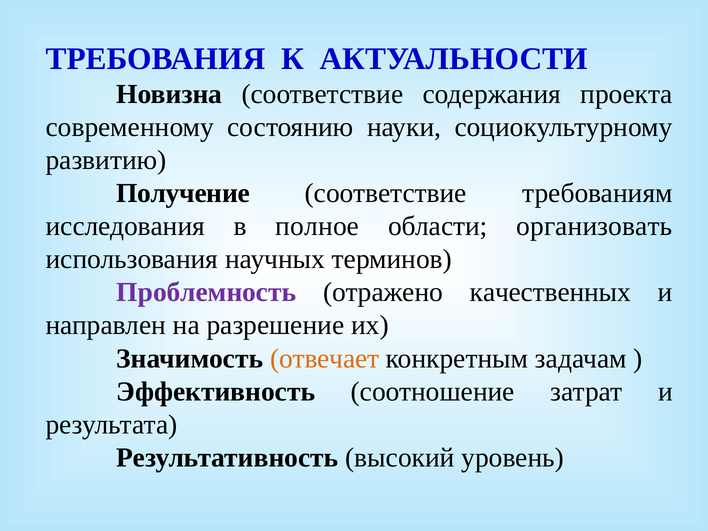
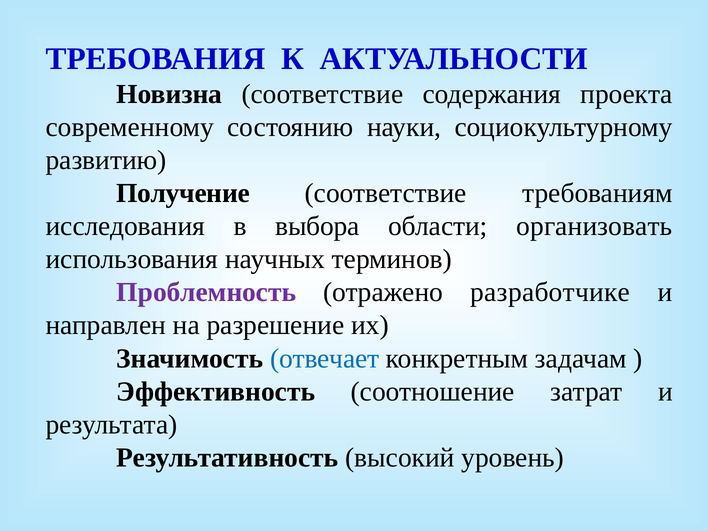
полное: полное -> выбора
качественных: качественных -> разработчике
отвечает colour: orange -> blue
